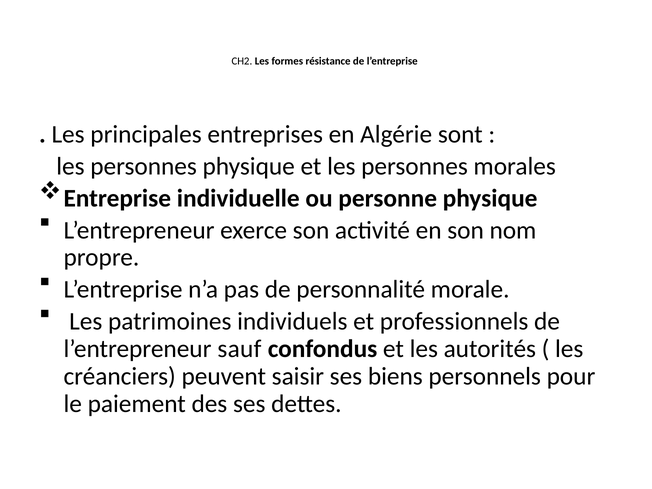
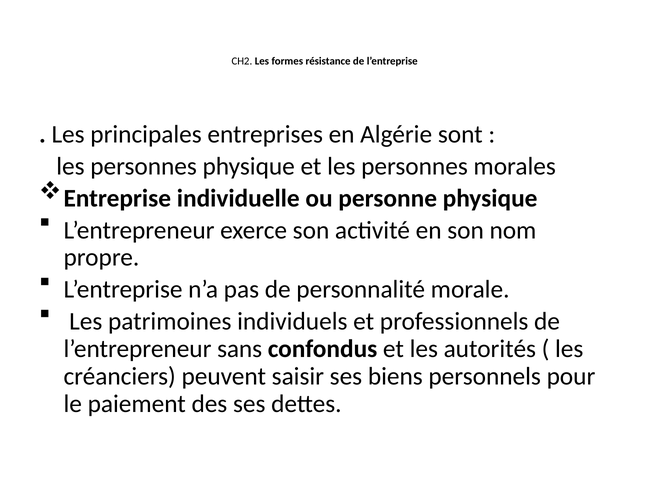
sauf: sauf -> sans
